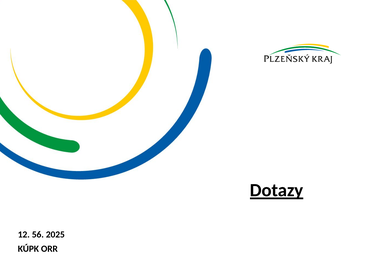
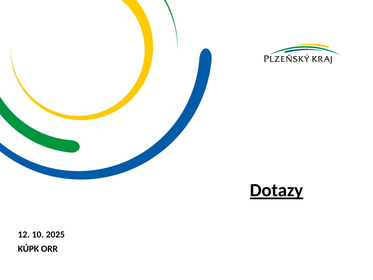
56: 56 -> 10
